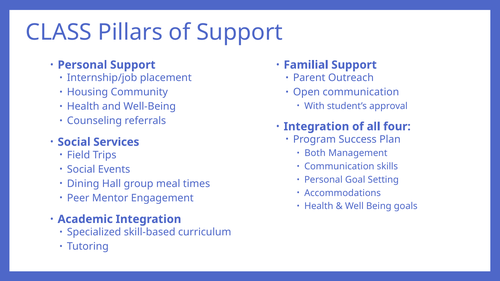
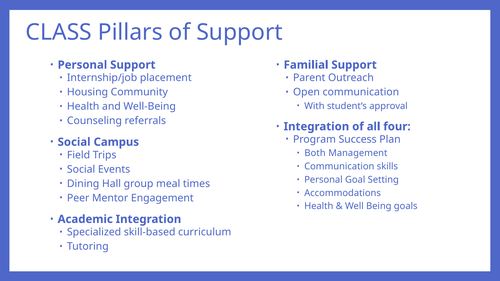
Services: Services -> Campus
